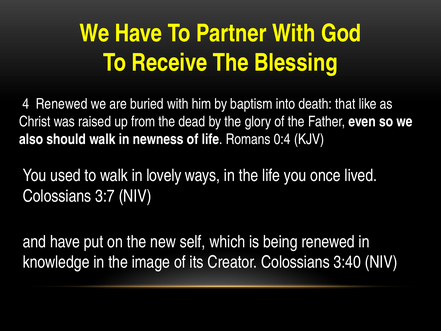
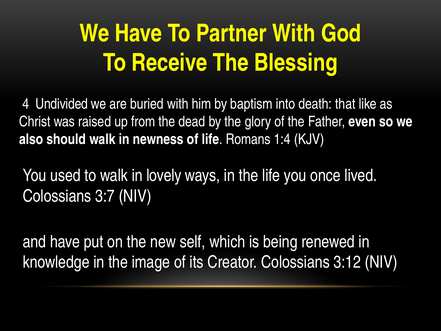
4 Renewed: Renewed -> Undivided
0:4: 0:4 -> 1:4
3:40: 3:40 -> 3:12
